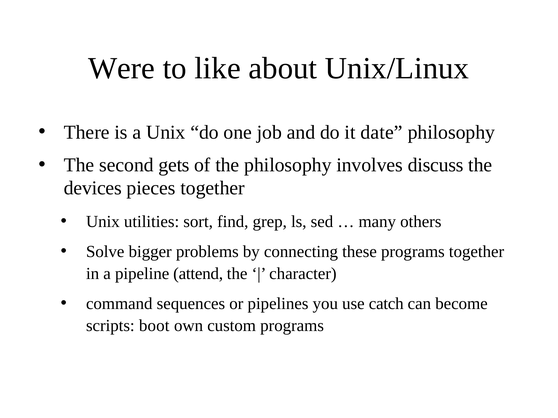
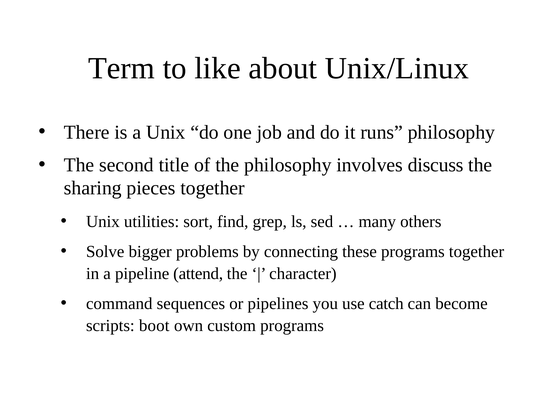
Were: Were -> Term
date: date -> runs
gets: gets -> title
devices: devices -> sharing
